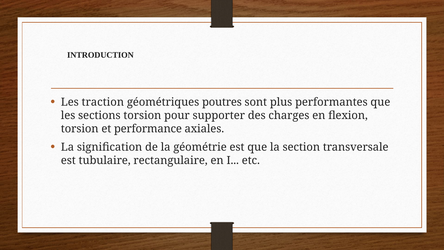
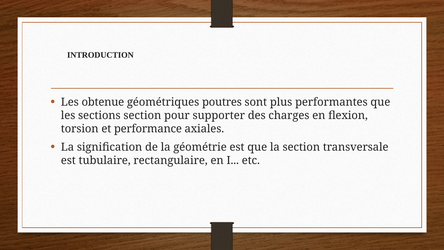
traction: traction -> obtenue
sections torsion: torsion -> section
